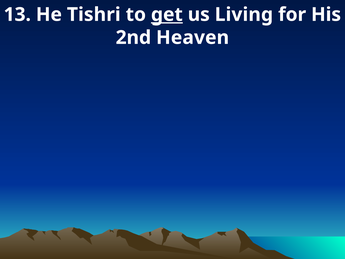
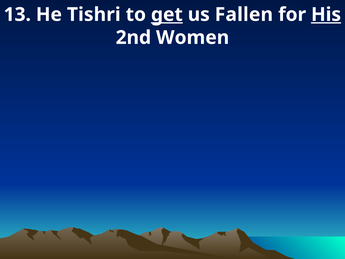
Living: Living -> Fallen
His underline: none -> present
Heaven: Heaven -> Women
